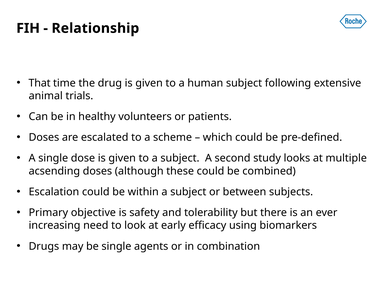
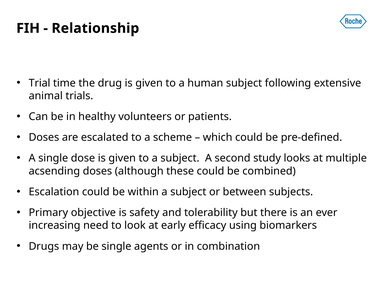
That: That -> Trial
